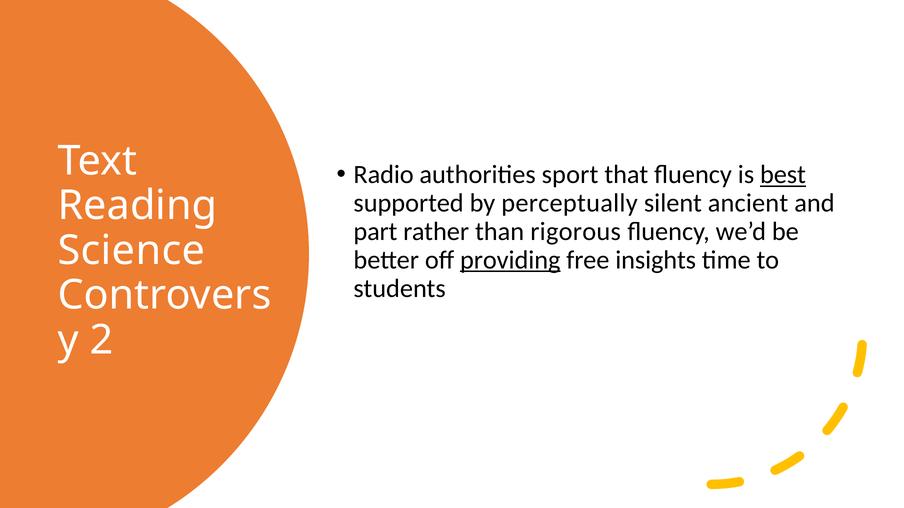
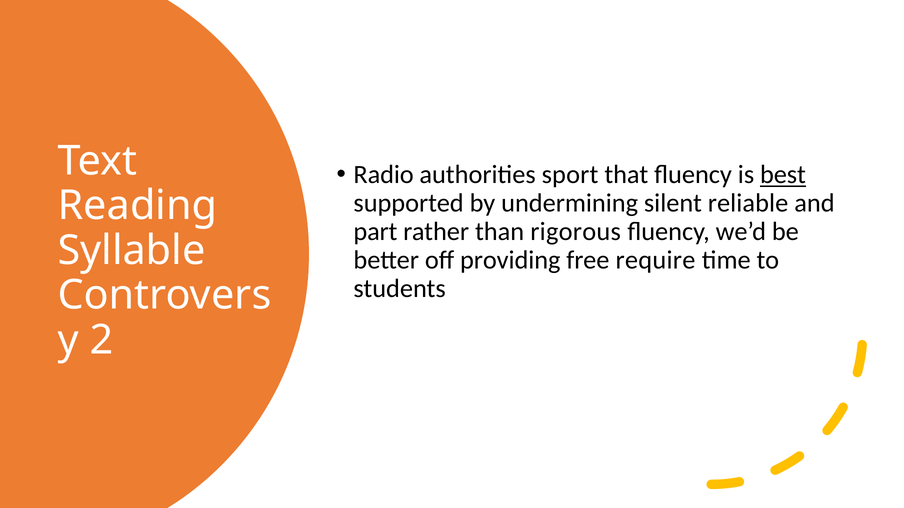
perceptually: perceptually -> undermining
ancient: ancient -> reliable
Science: Science -> Syllable
providing underline: present -> none
insights: insights -> require
